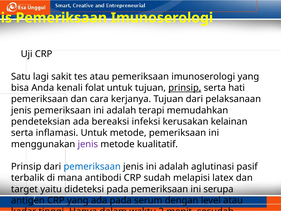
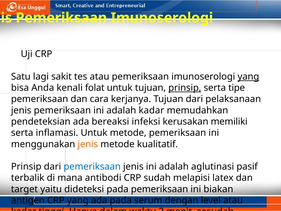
yang at (248, 76) underline: none -> present
hati: hati -> tipe
adalah terapi: terapi -> kadar
kelainan: kelainan -> memiliki
jenis at (88, 144) colour: purple -> orange
serupa: serupa -> biakan
